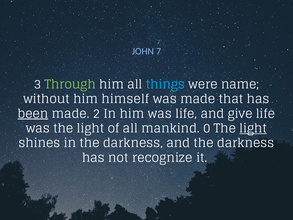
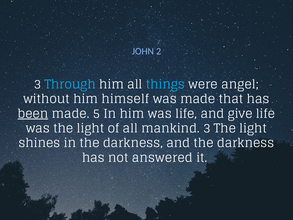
7: 7 -> 2
Through colour: light green -> light blue
name: name -> angel
2: 2 -> 5
mankind 0: 0 -> 3
light at (253, 128) underline: present -> none
recognize: recognize -> answered
